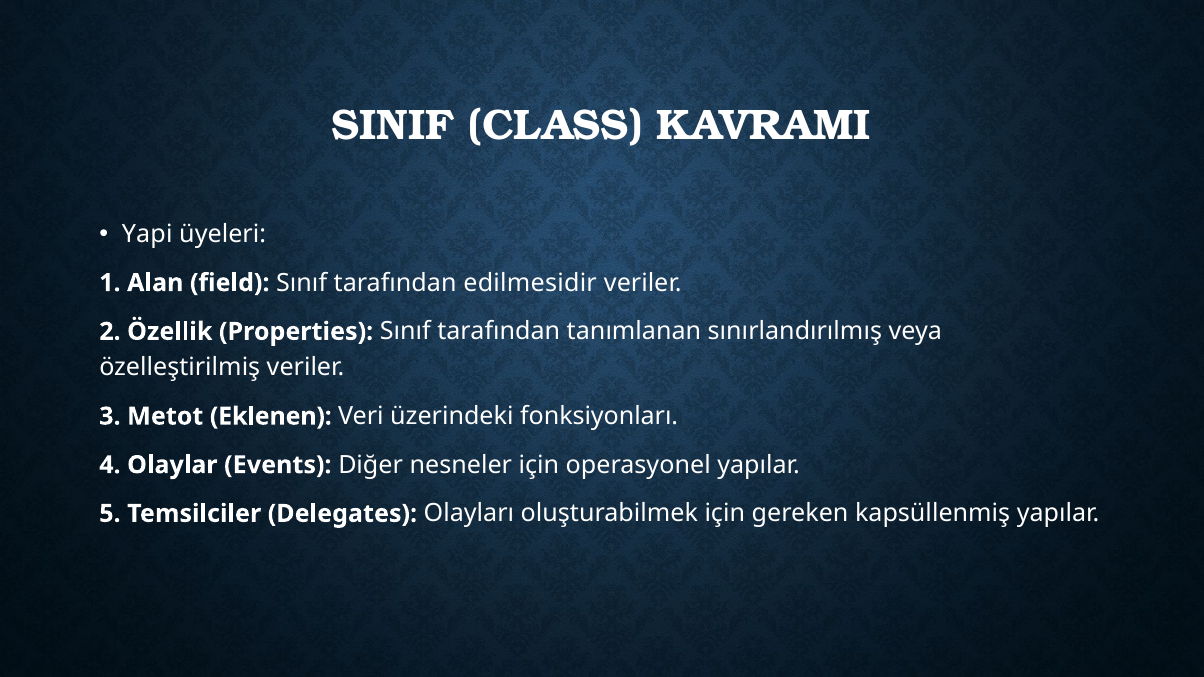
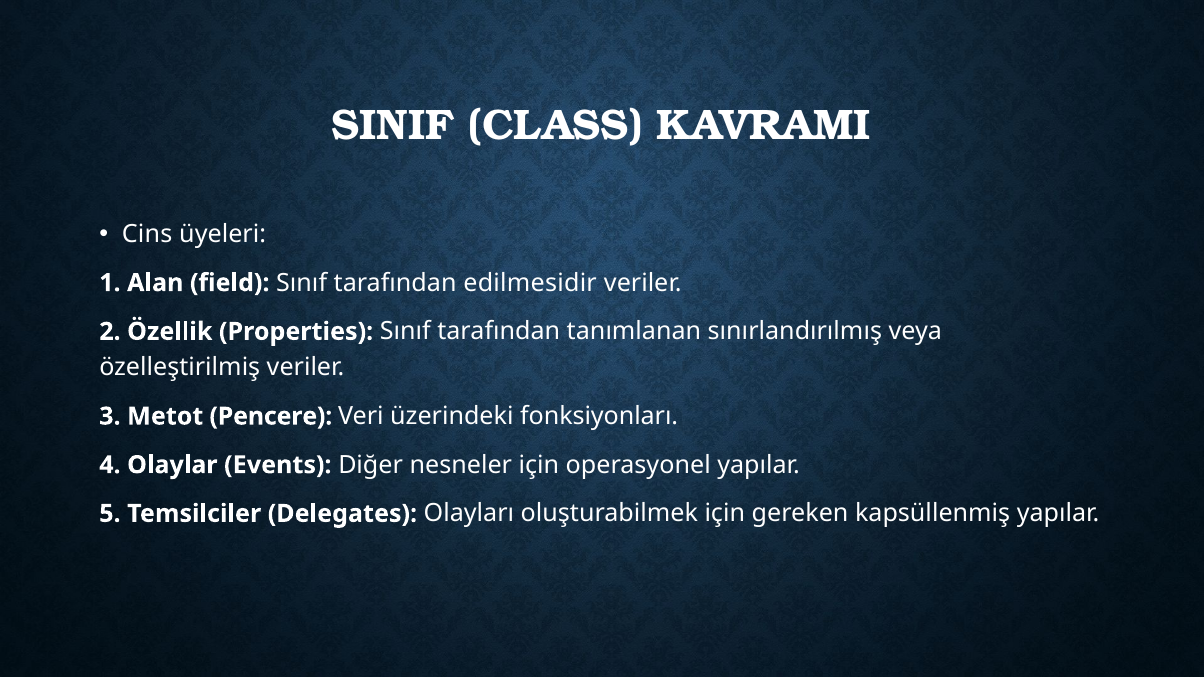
Yapi: Yapi -> Cins
Eklenen: Eklenen -> Pencere
